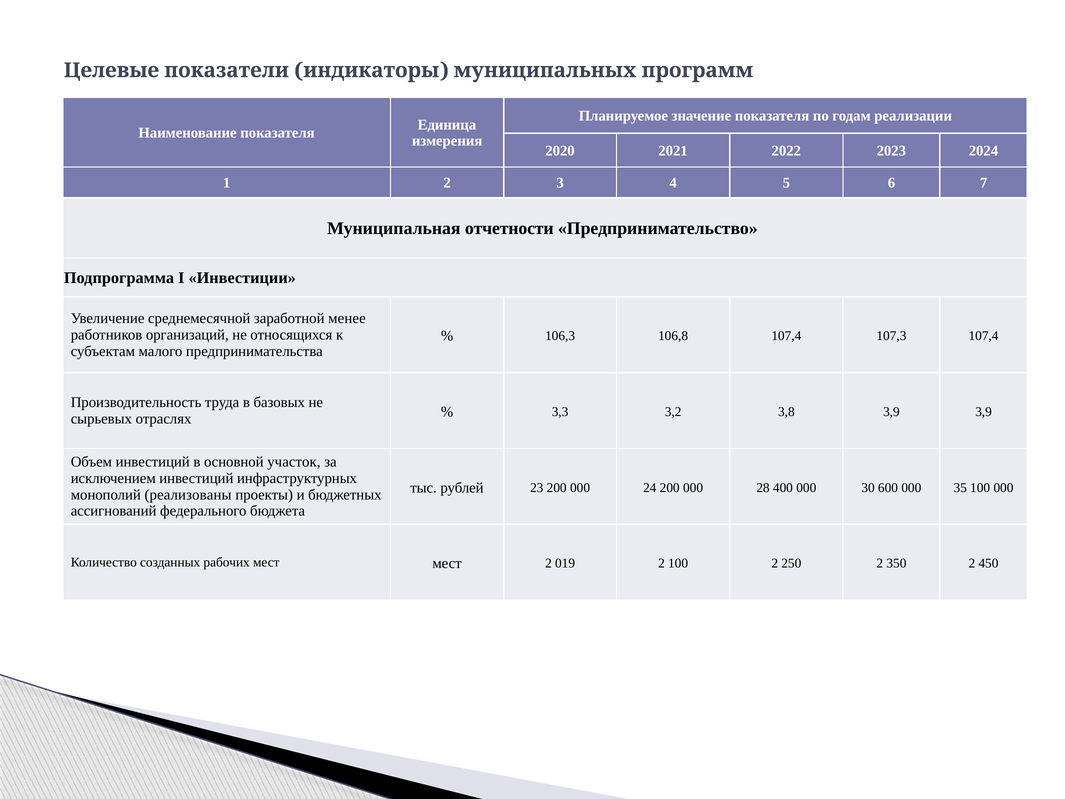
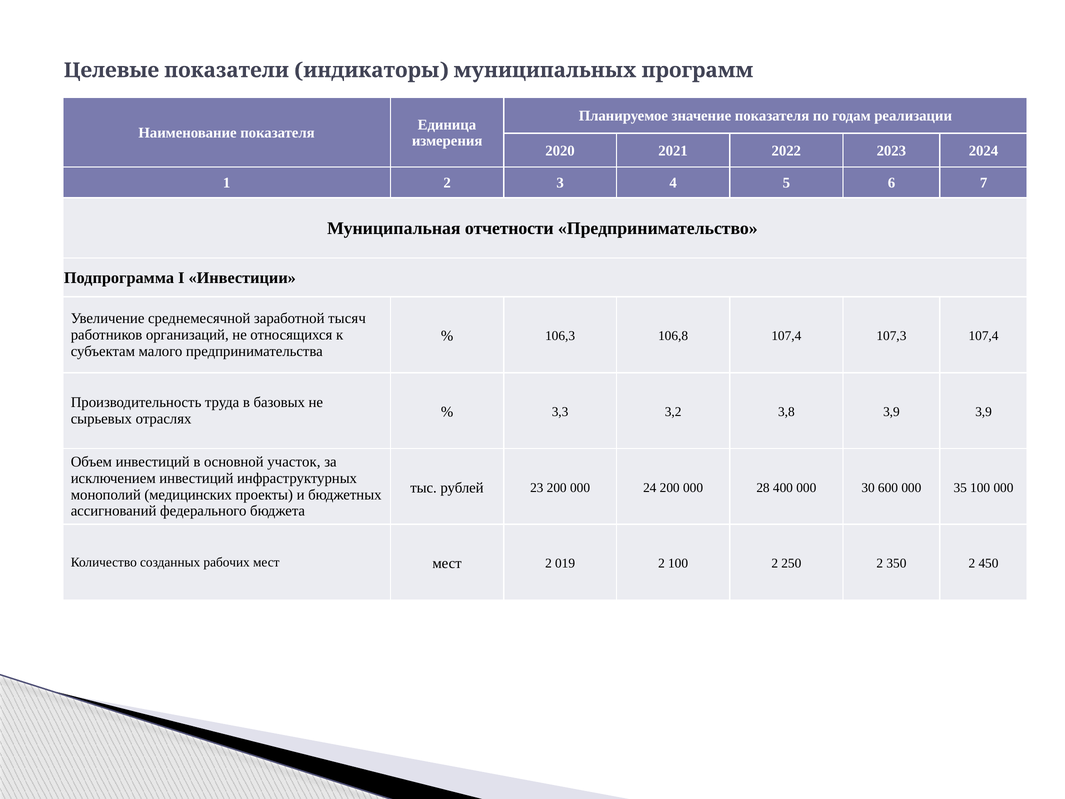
менее: менее -> тысяч
реализованы: реализованы -> медицинских
